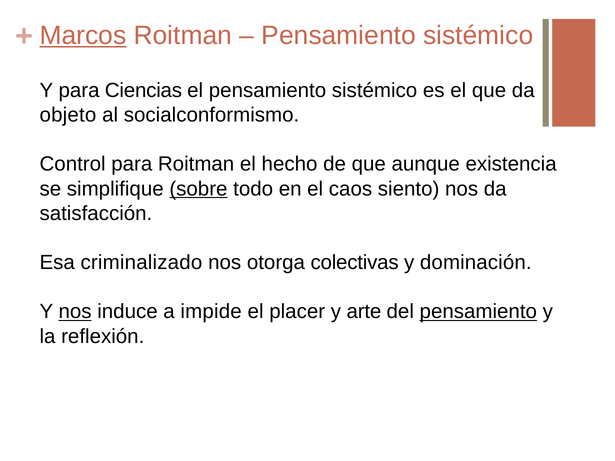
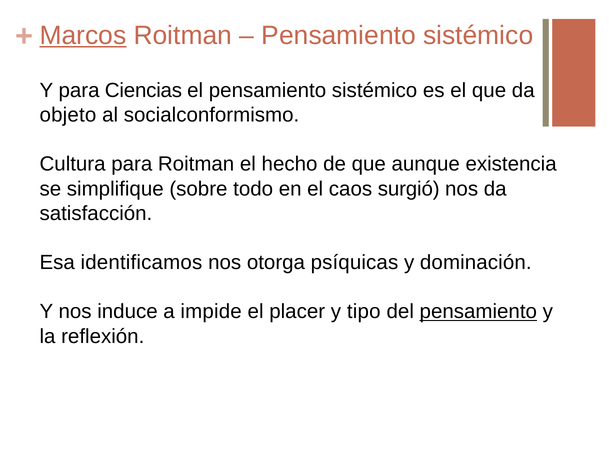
Control: Control -> Cultura
sobre underline: present -> none
siento: siento -> surgió
criminalizado: criminalizado -> identificamos
colectivas: colectivas -> psíquicas
nos at (75, 312) underline: present -> none
arte: arte -> tipo
